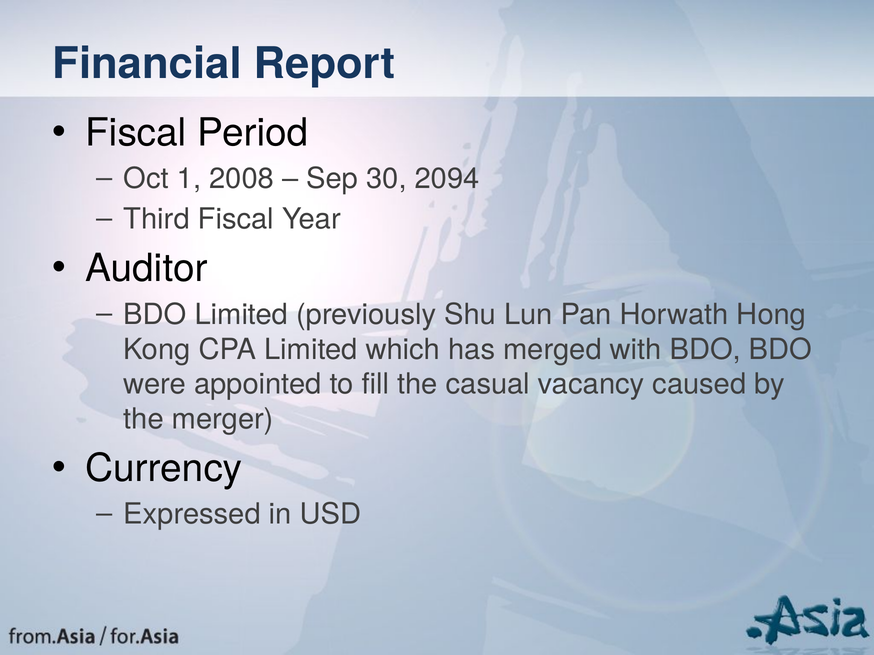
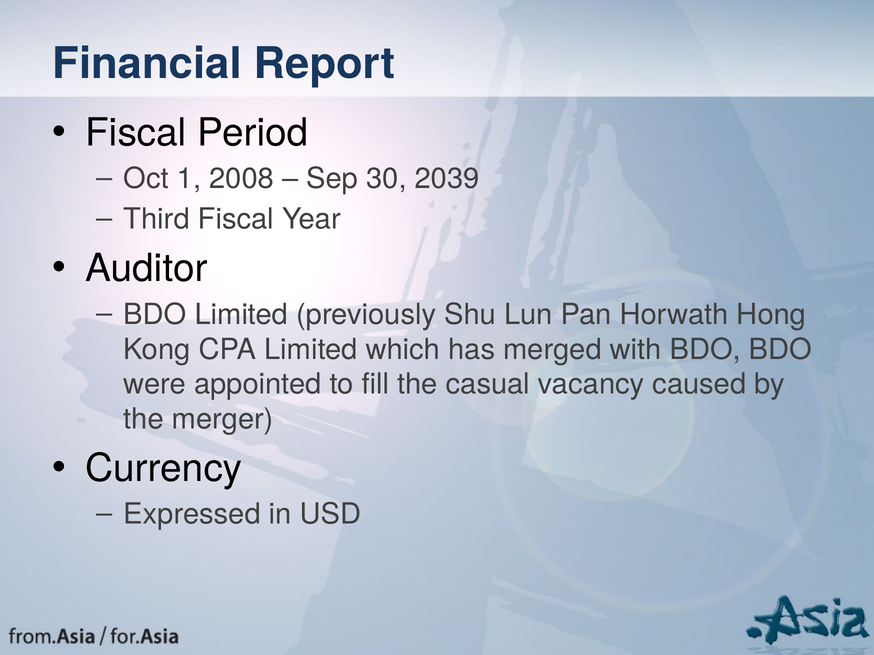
2094: 2094 -> 2039
